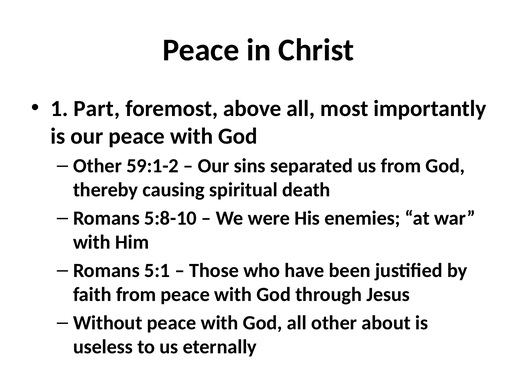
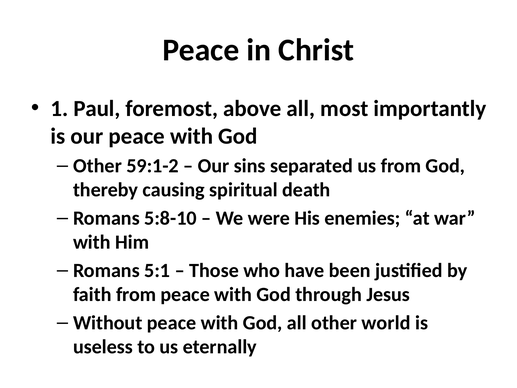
Part: Part -> Paul
about: about -> world
